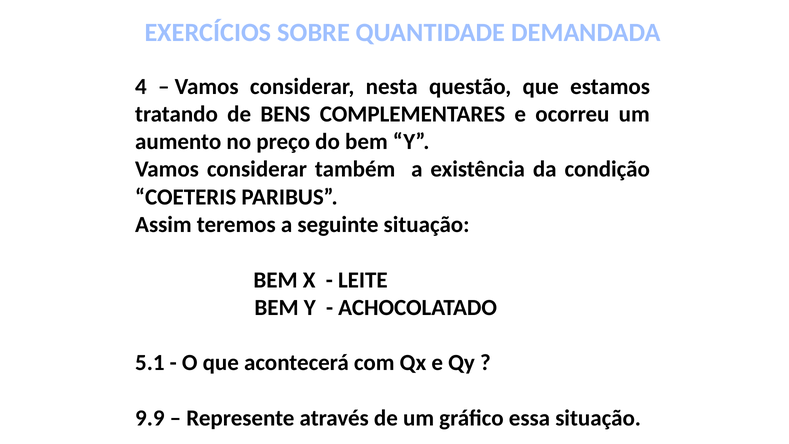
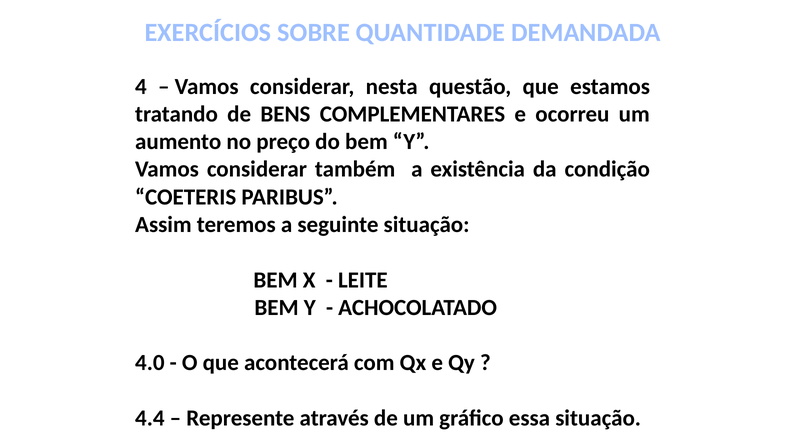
5.1: 5.1 -> 4.0
9.9: 9.9 -> 4.4
